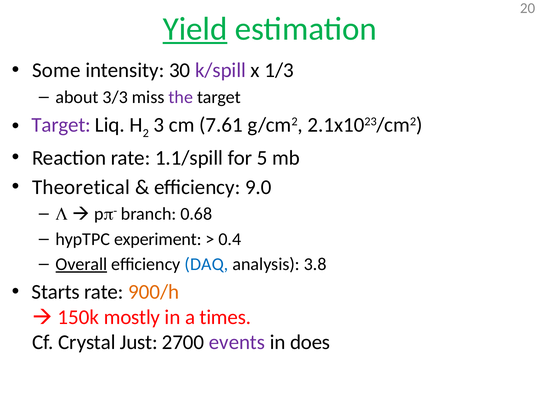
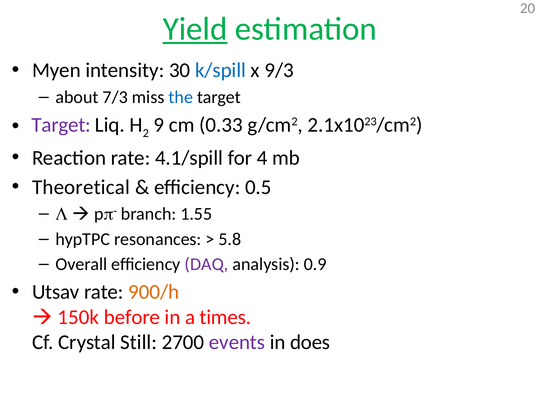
Some: Some -> Myen
k/spill colour: purple -> blue
1/3: 1/3 -> 9/3
3/3: 3/3 -> 7/3
the colour: purple -> blue
3: 3 -> 9
7.61: 7.61 -> 0.33
1.1/spill: 1.1/spill -> 4.1/spill
5: 5 -> 4
9.0: 9.0 -> 0.5
0.68: 0.68 -> 1.55
experiment: experiment -> resonances
0.4: 0.4 -> 5.8
Overall underline: present -> none
DAQ colour: blue -> purple
3.8: 3.8 -> 0.9
Starts: Starts -> Utsav
mostly: mostly -> before
Just: Just -> Still
